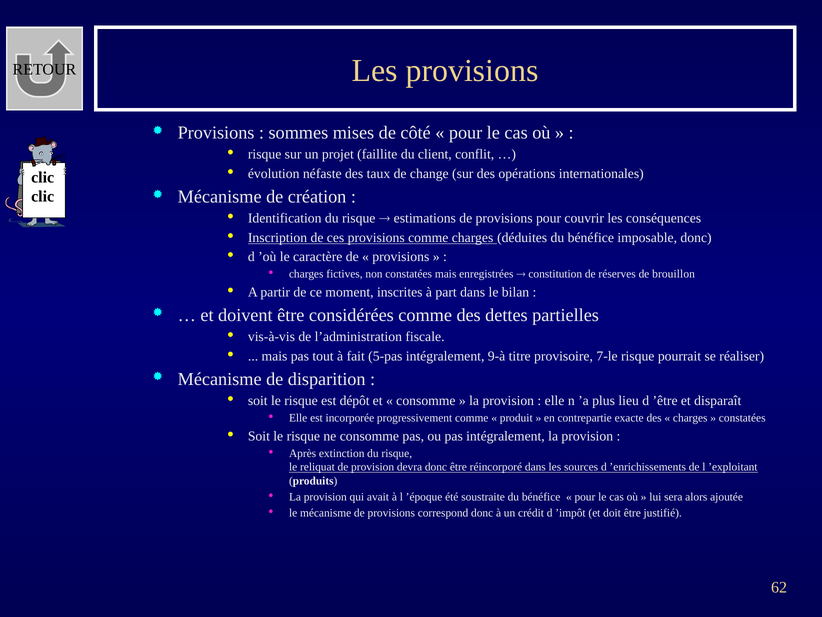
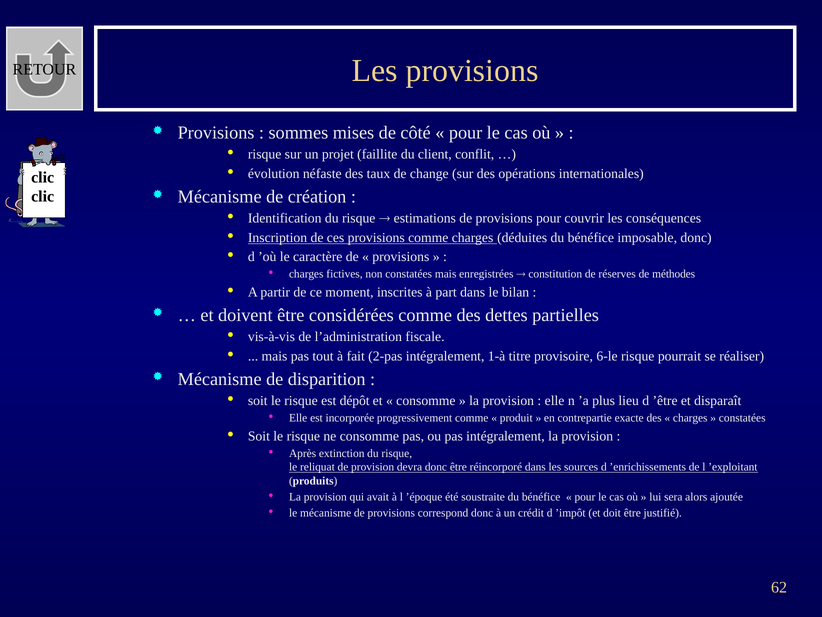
brouillon: brouillon -> méthodes
5-pas: 5-pas -> 2-pas
9-à: 9-à -> 1-à
7-le: 7-le -> 6-le
